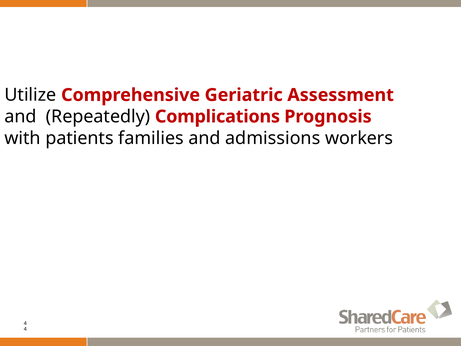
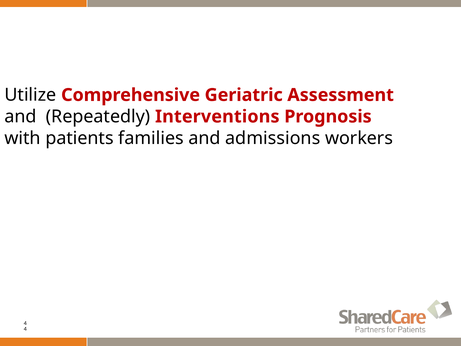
Complications: Complications -> Interventions
